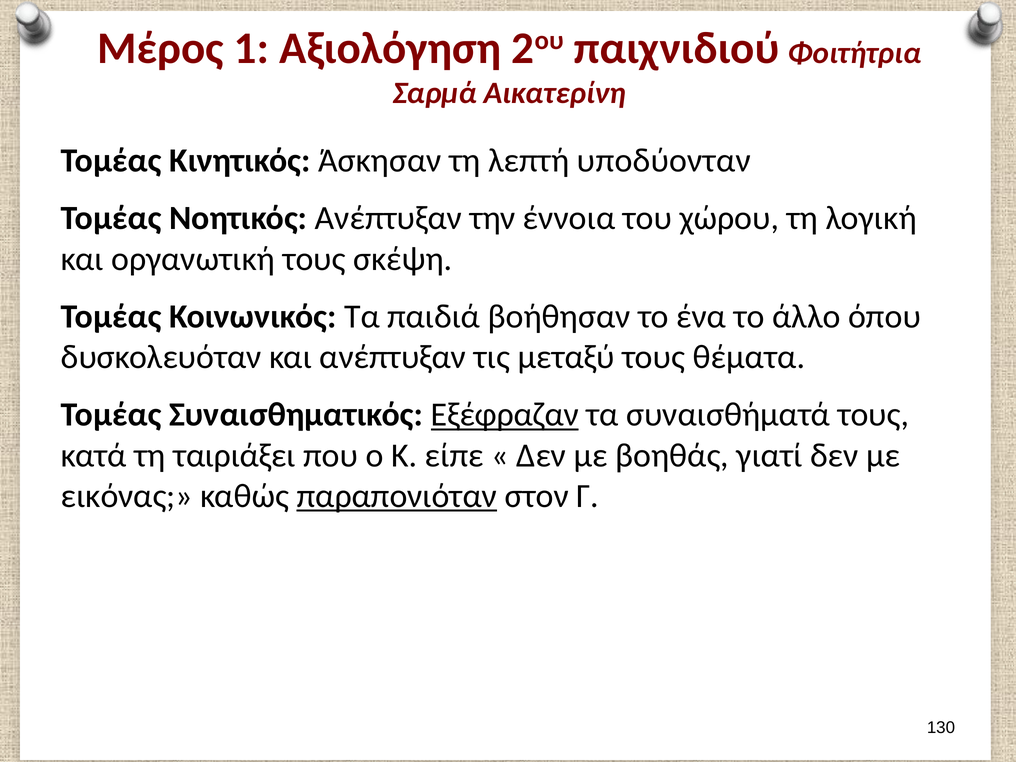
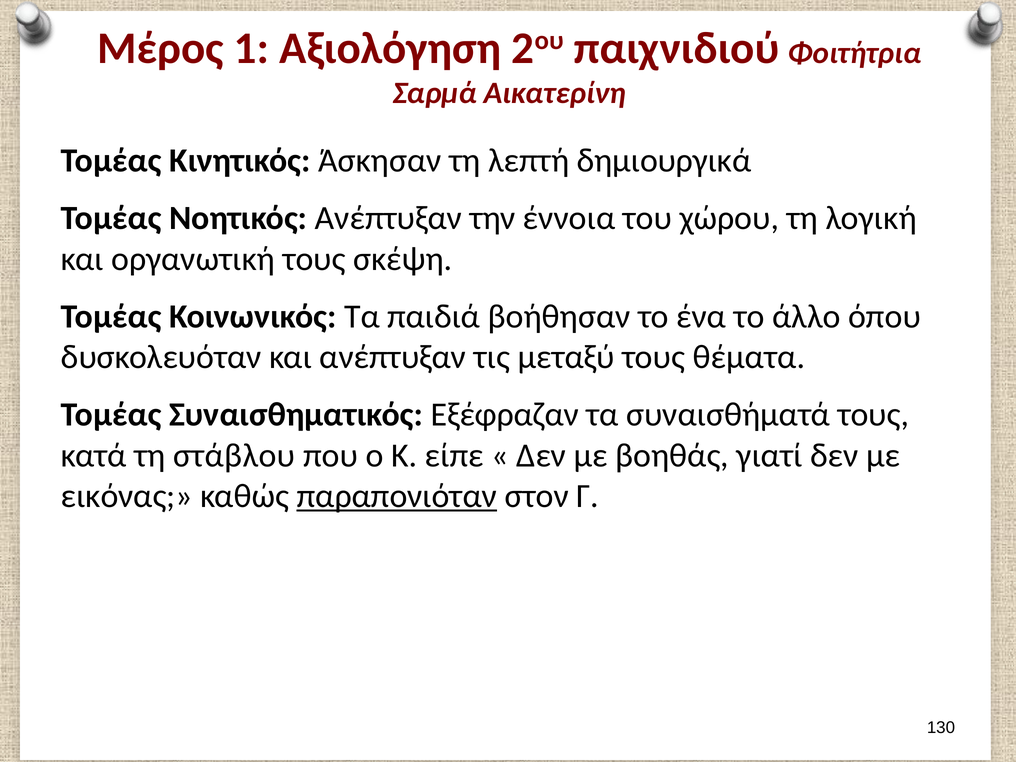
υποδύονταν: υποδύονταν -> δημιουργικά
Εξέφραζαν underline: present -> none
ταιριάξει: ταιριάξει -> στάβλου
